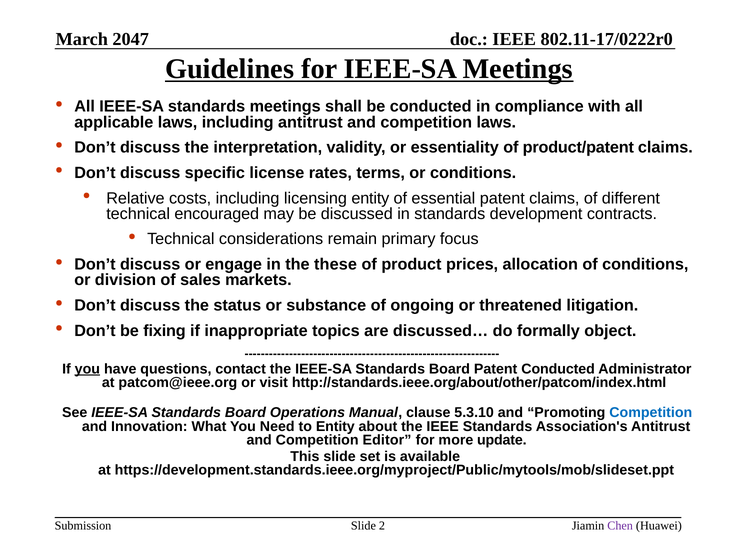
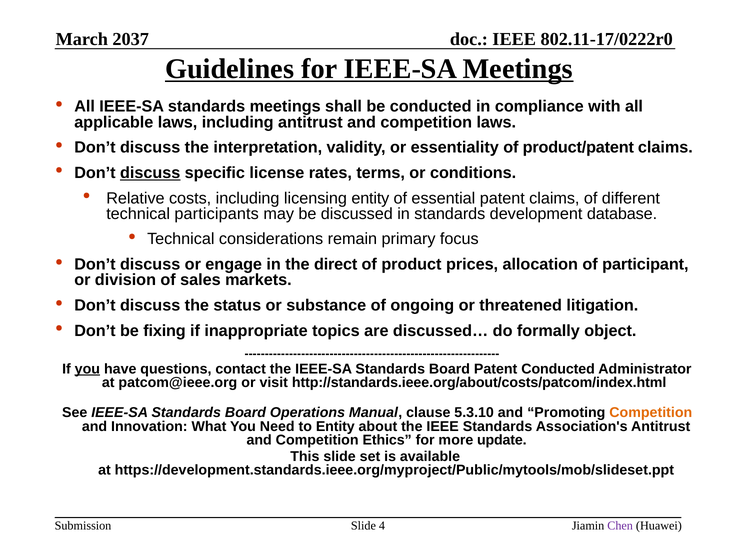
2047: 2047 -> 2037
discuss at (150, 173) underline: none -> present
encouraged: encouraged -> participants
contracts: contracts -> database
these: these -> direct
of conditions: conditions -> participant
http://standards.ieee.org/about/other/patcom/index.html: http://standards.ieee.org/about/other/patcom/index.html -> http://standards.ieee.org/about/costs/patcom/index.html
Competition at (651, 412) colour: blue -> orange
Editor: Editor -> Ethics
2: 2 -> 4
